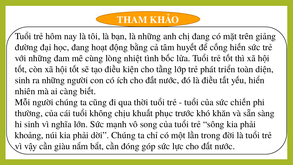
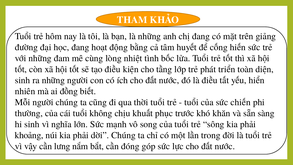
càng: càng -> đồng
giàu: giàu -> lưng
